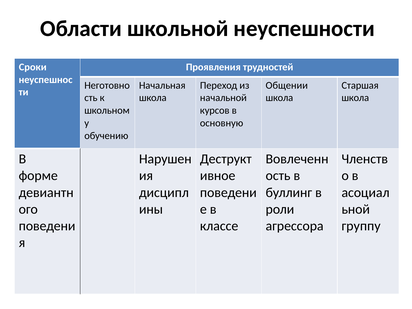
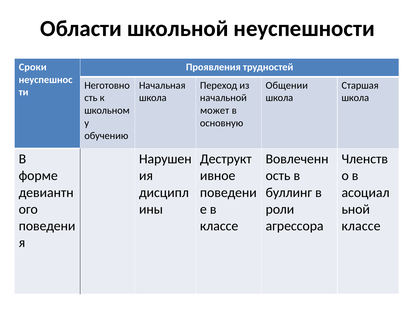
курсов: курсов -> может
группу at (361, 226): группу -> классе
